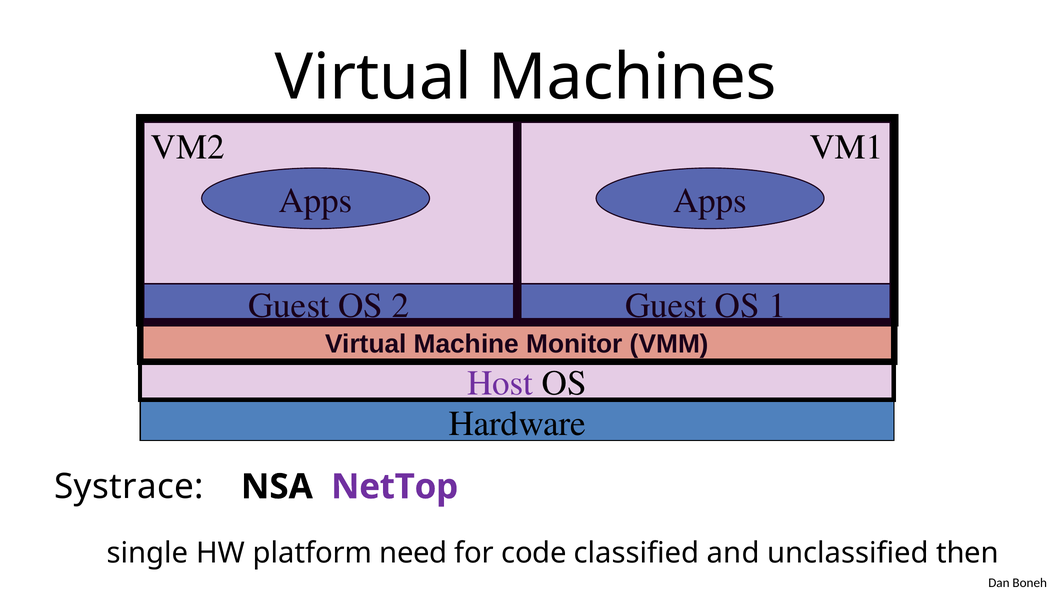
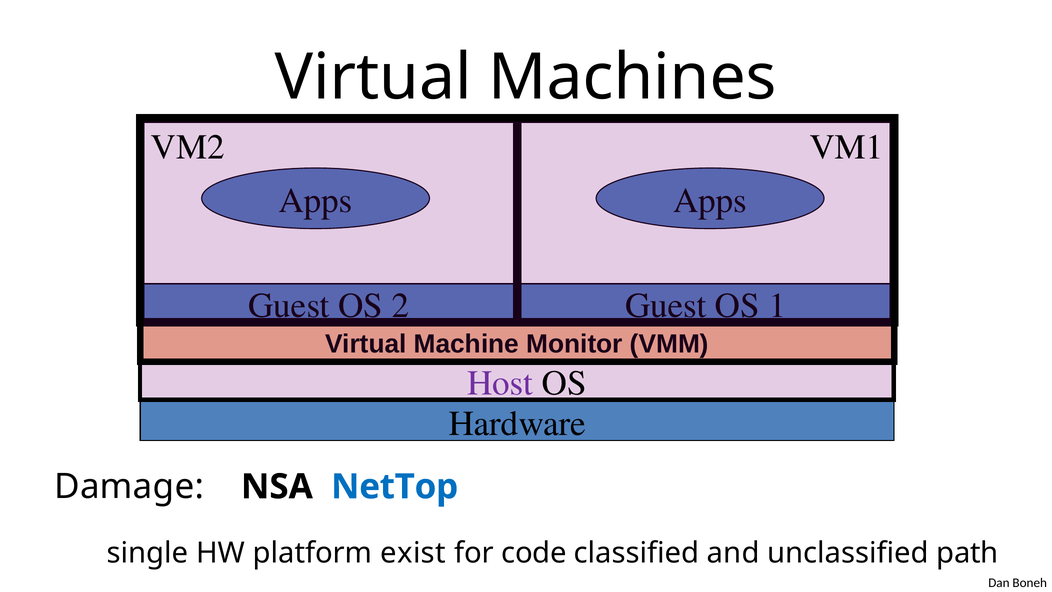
Systrace: Systrace -> Damage
NetTop colour: purple -> blue
need: need -> exist
then: then -> path
